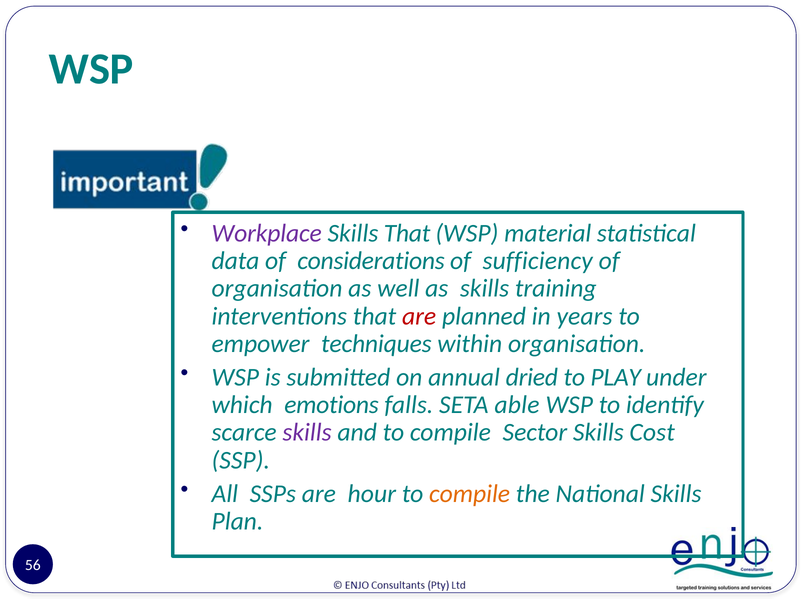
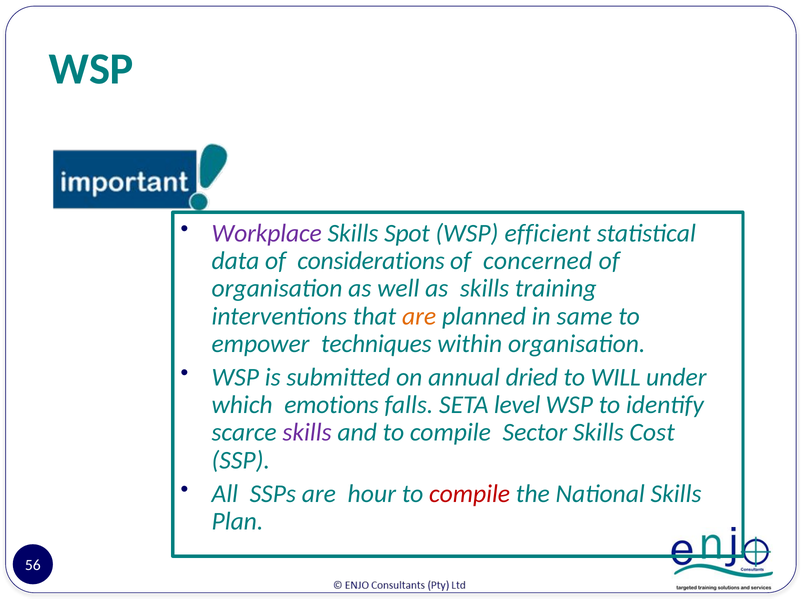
Skills That: That -> Spot
material: material -> efficient
sufficiency: sufficiency -> concerned
are at (419, 316) colour: red -> orange
years: years -> same
PLAY: PLAY -> WILL
able: able -> level
compile at (470, 494) colour: orange -> red
